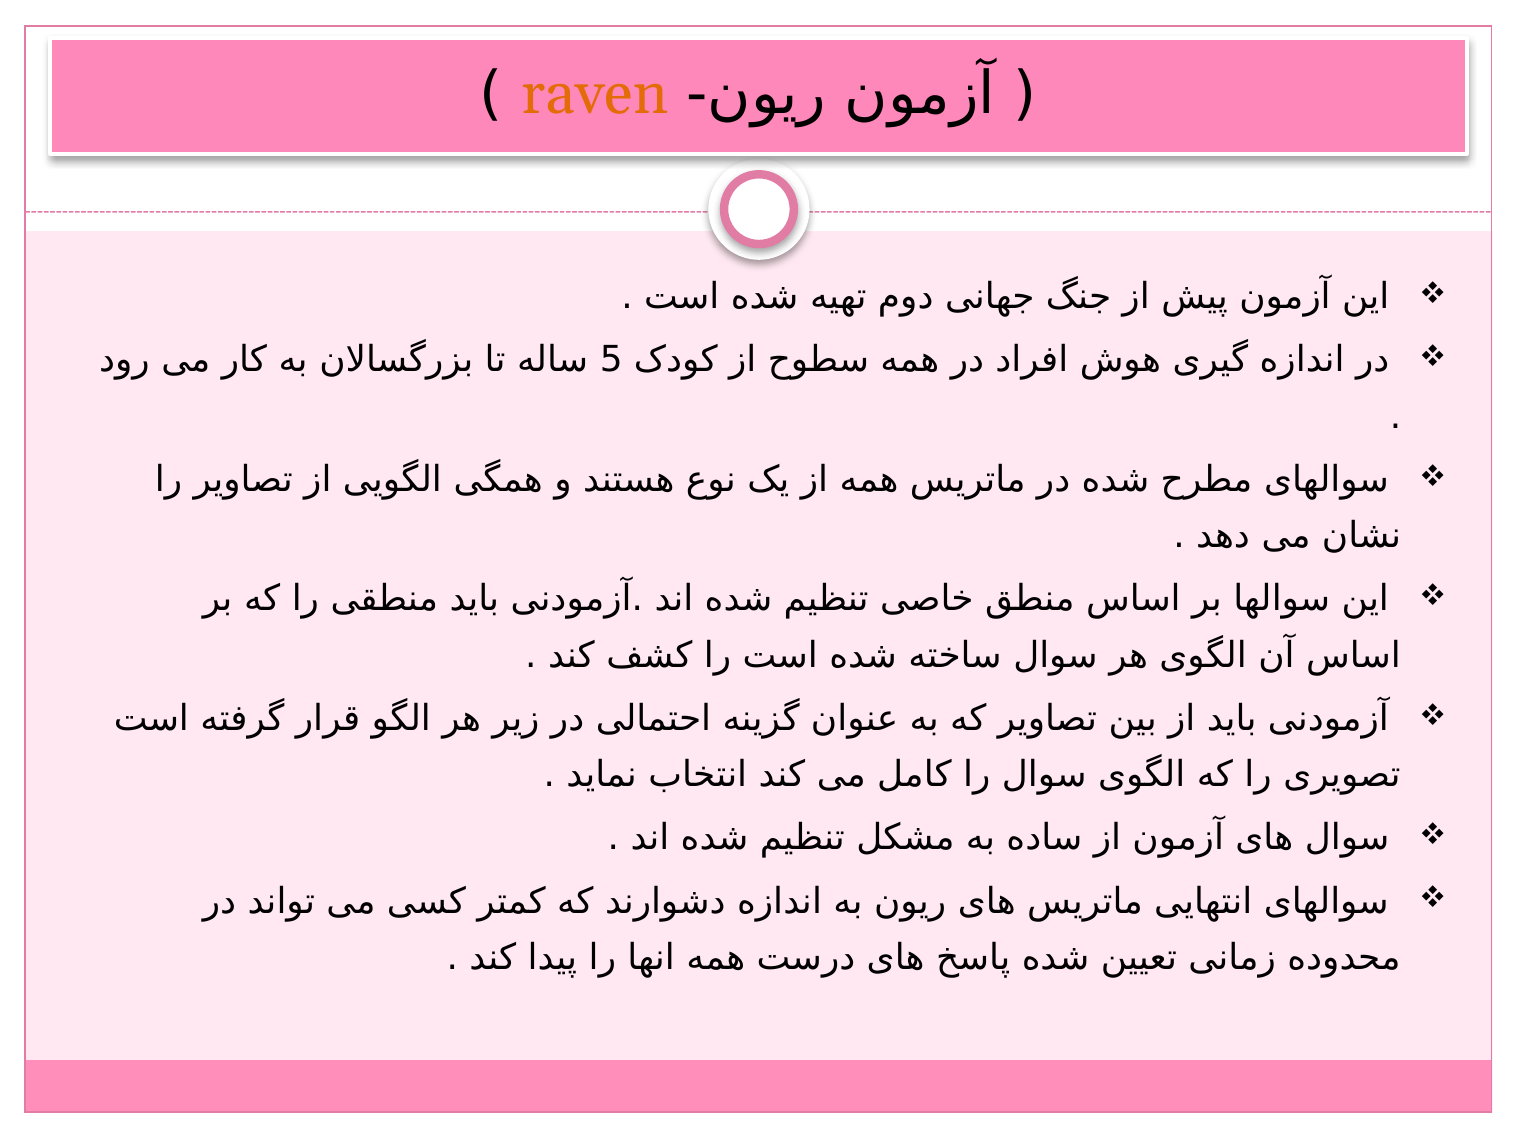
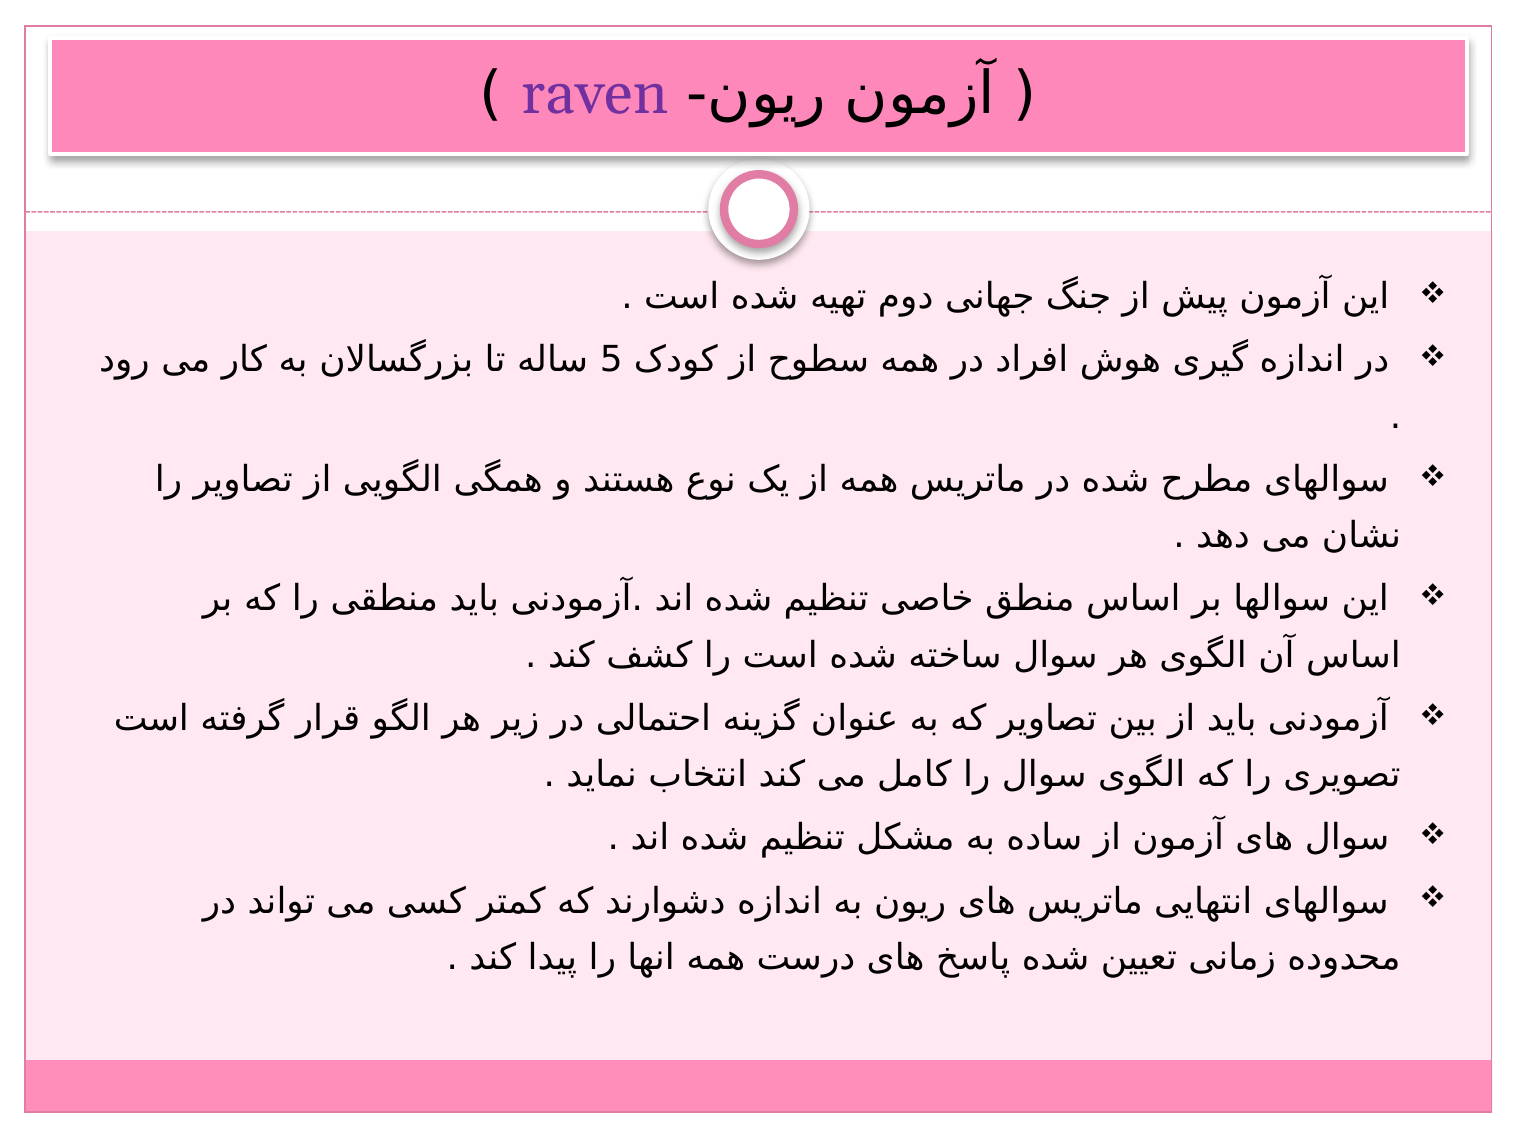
raven colour: orange -> purple
